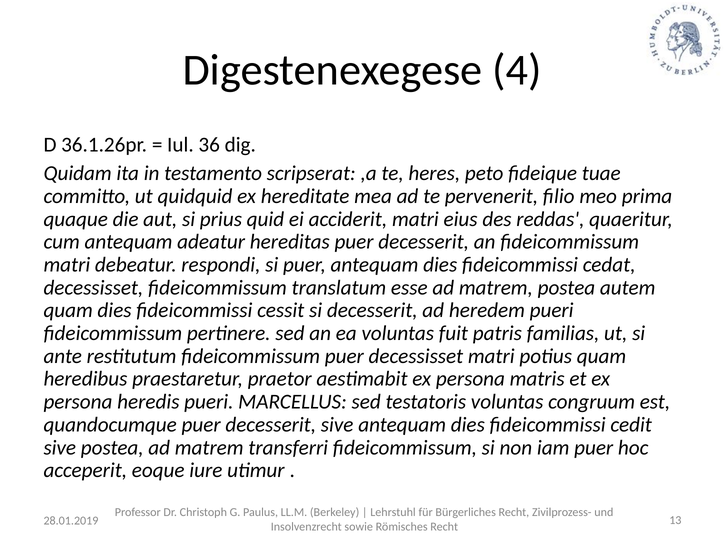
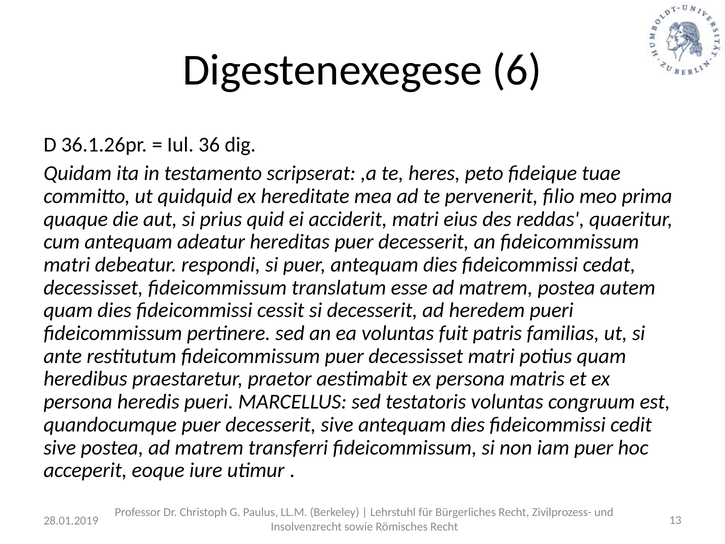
4: 4 -> 6
